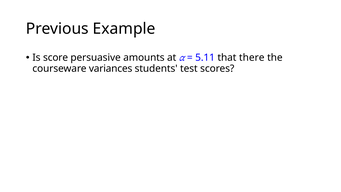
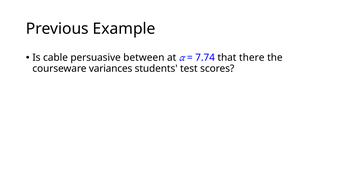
score: score -> cable
amounts: amounts -> between
5.11: 5.11 -> 7.74
